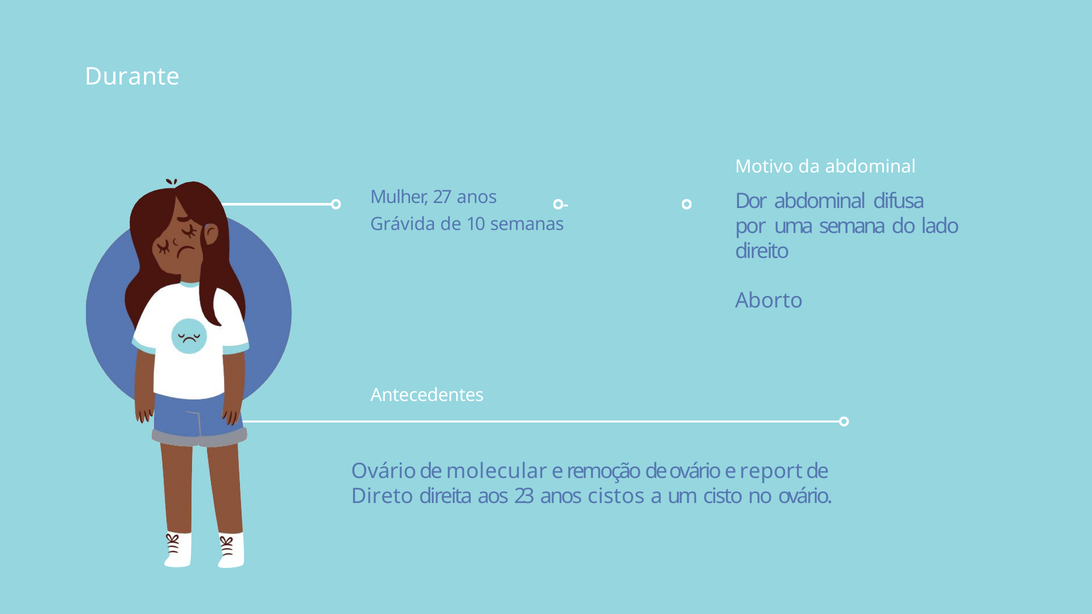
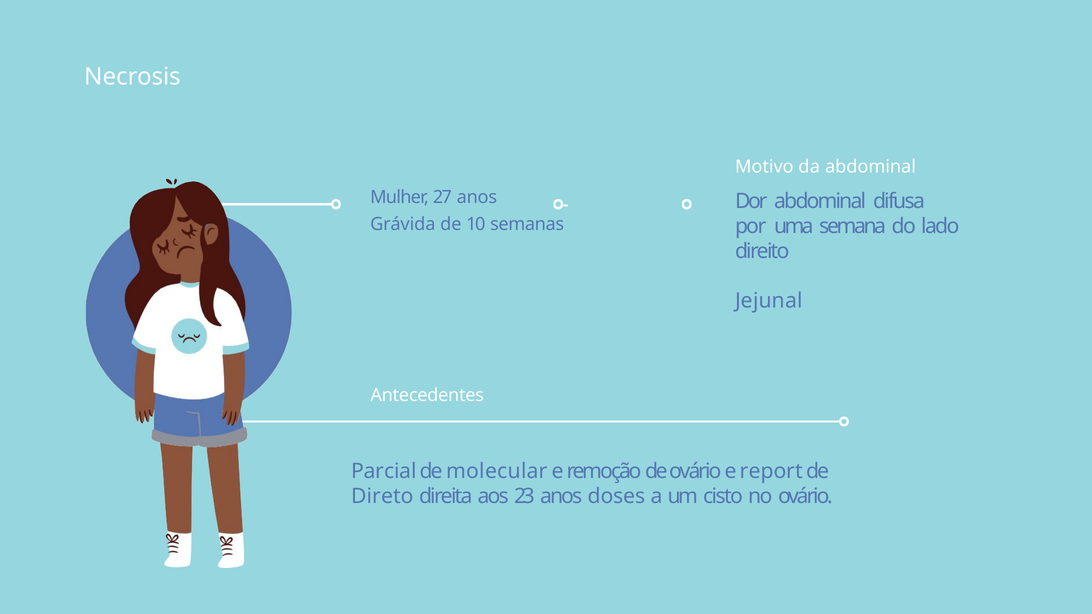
Durante: Durante -> Necrosis
Aborto: Aborto -> Jejunal
Ovário at (384, 471): Ovário -> Parcial
cistos: cistos -> doses
